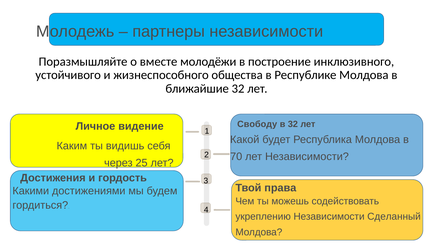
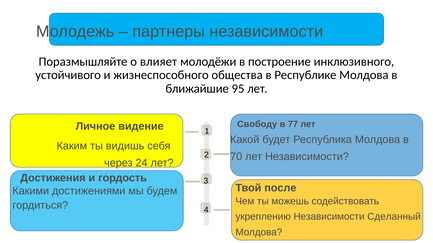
вместе: вместе -> влияет
ближайшие 32: 32 -> 95
в 32: 32 -> 77
25: 25 -> 24
права: права -> после
